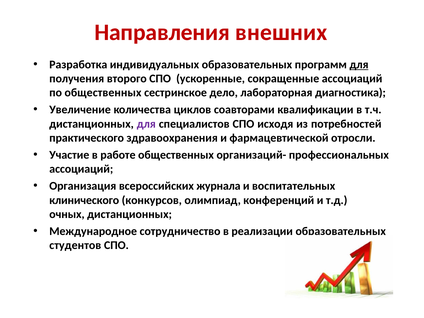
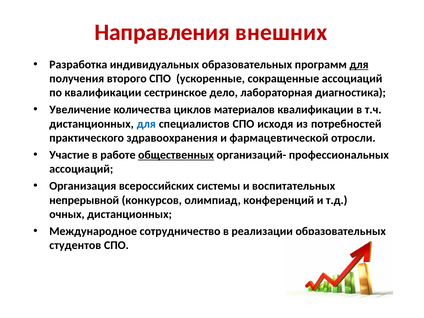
по общественных: общественных -> квалификации
соавторами: соавторами -> материалов
для at (146, 124) colour: purple -> blue
общественных at (176, 155) underline: none -> present
журнала: журнала -> системы
клинического: клинического -> непрерывной
